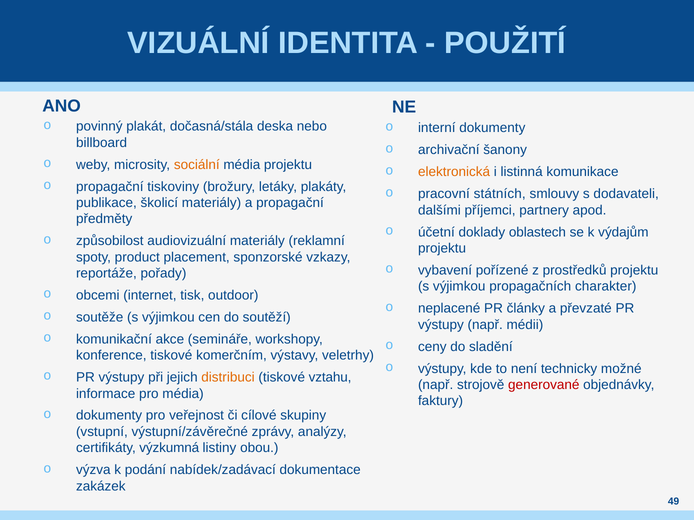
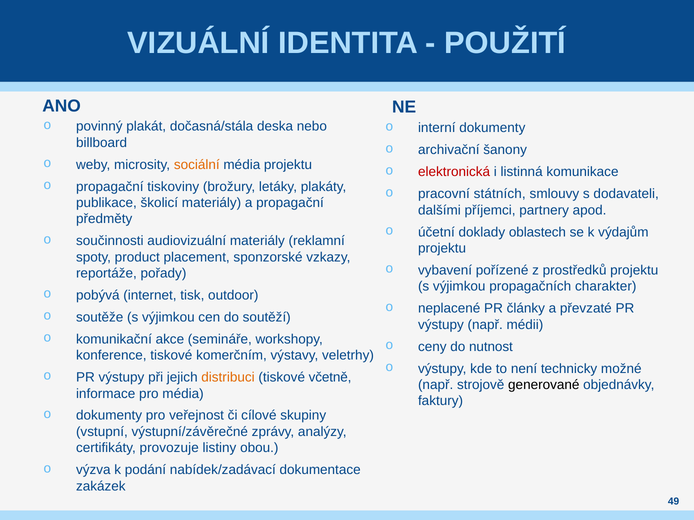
elektronická colour: orange -> red
způsobilost: způsobilost -> součinnosti
obcemi: obcemi -> pobývá
sladění: sladění -> nutnost
vztahu: vztahu -> včetně
generované colour: red -> black
výzkumná: výzkumná -> provozuje
